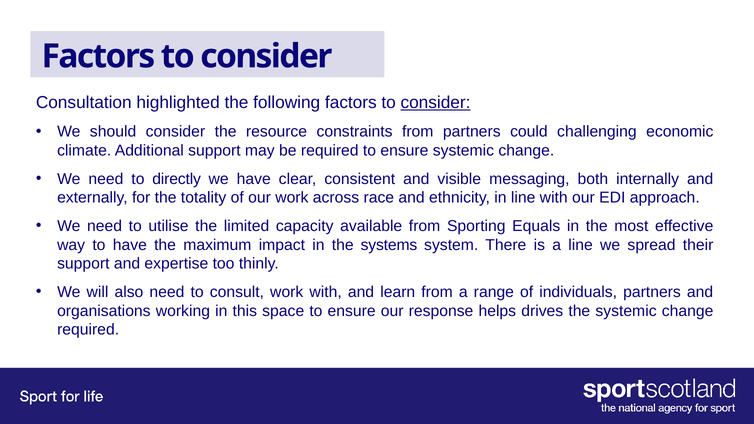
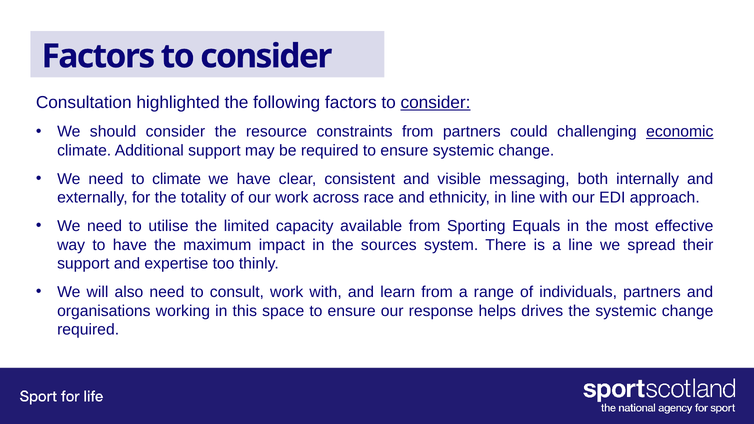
economic underline: none -> present
to directly: directly -> climate
systems: systems -> sources
